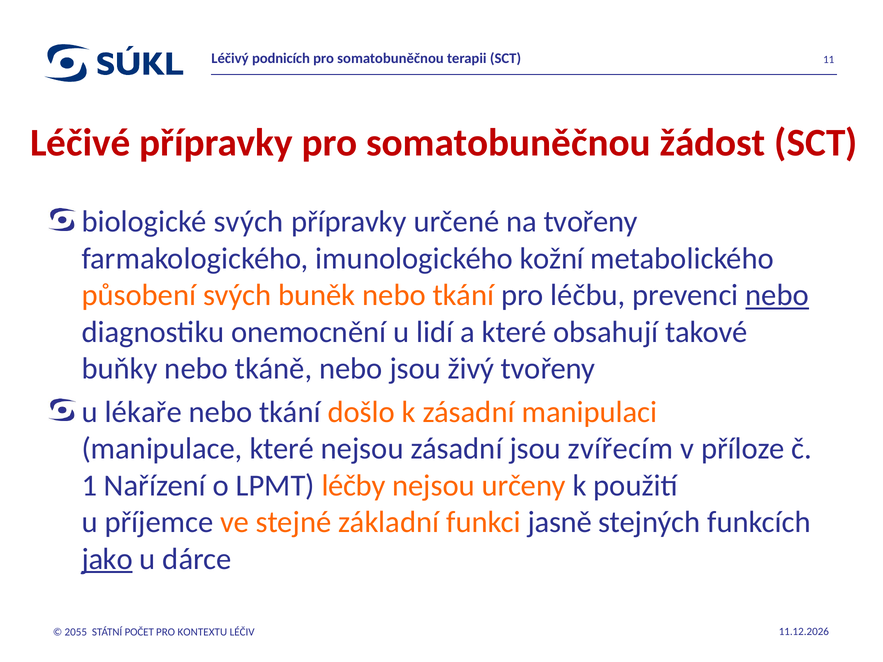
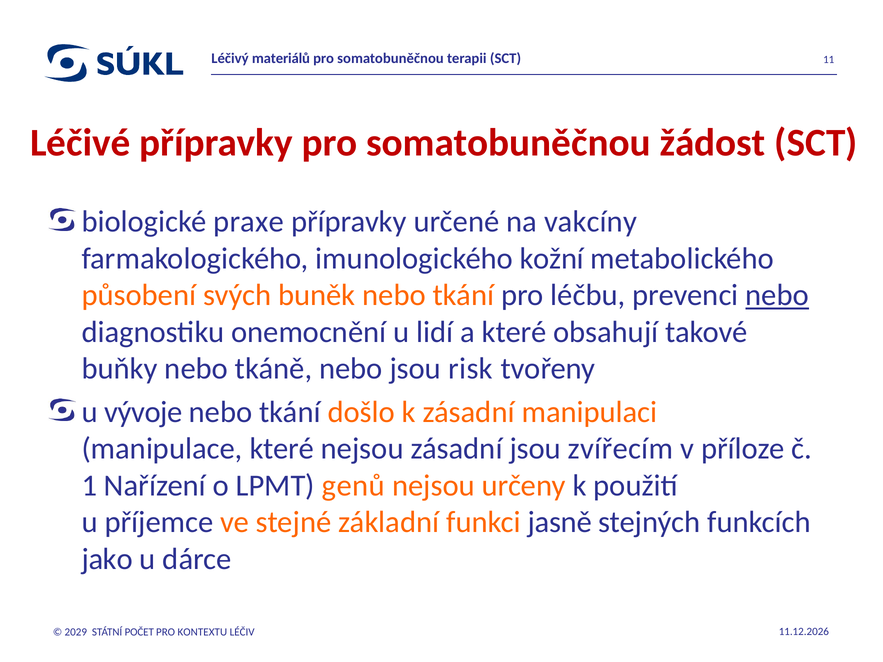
podnicích: podnicích -> materiálů
biologické svých: svých -> praxe
na tvořeny: tvořeny -> vakcíny
živý: živý -> risk
lékaře: lékaře -> vývoje
léčby: léčby -> genů
jako underline: present -> none
2055: 2055 -> 2029
